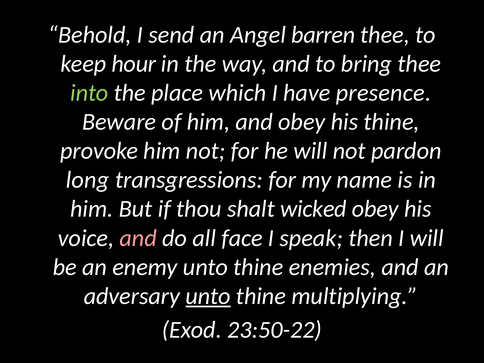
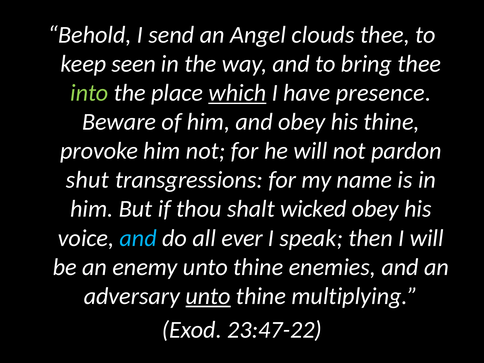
barren: barren -> clouds
hour: hour -> seen
which underline: none -> present
long: long -> shut
and at (138, 238) colour: pink -> light blue
face: face -> ever
23:50-22: 23:50-22 -> 23:47-22
